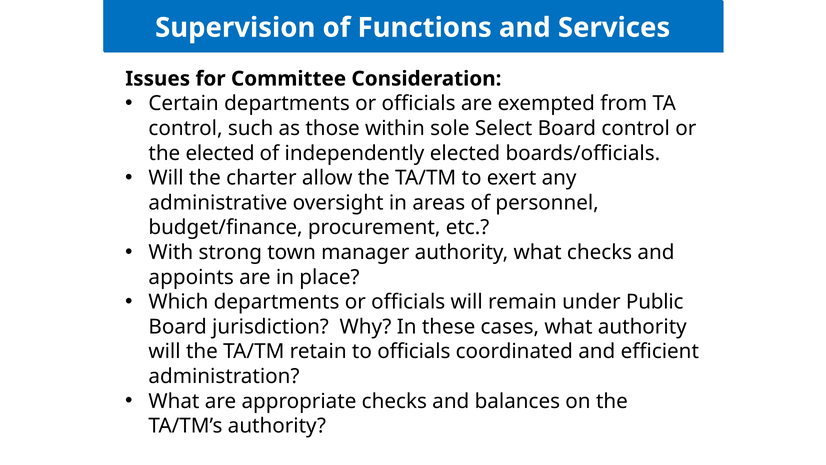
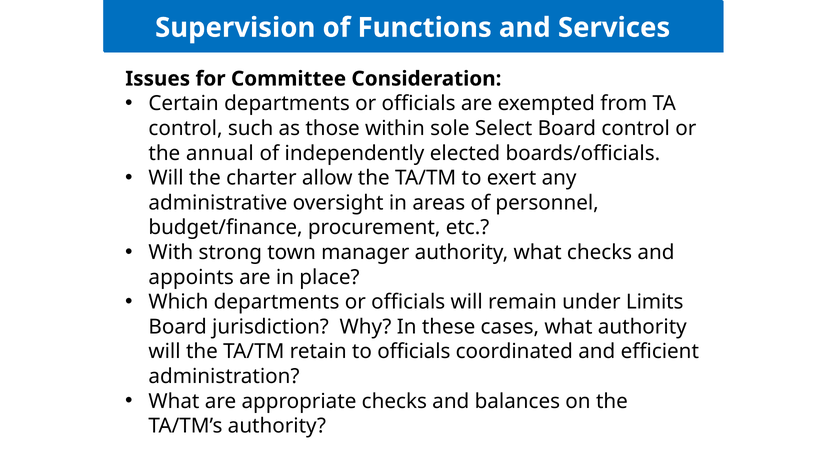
the elected: elected -> annual
Public: Public -> Limits
